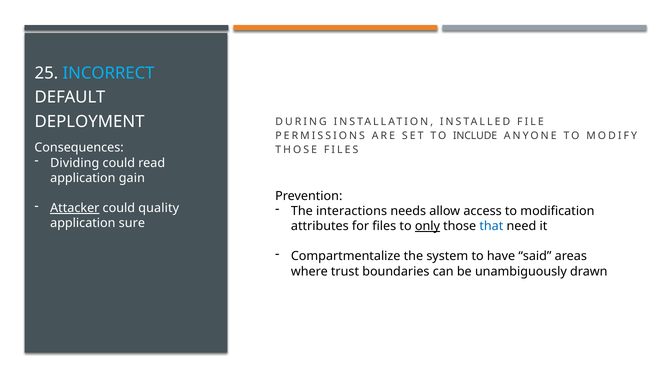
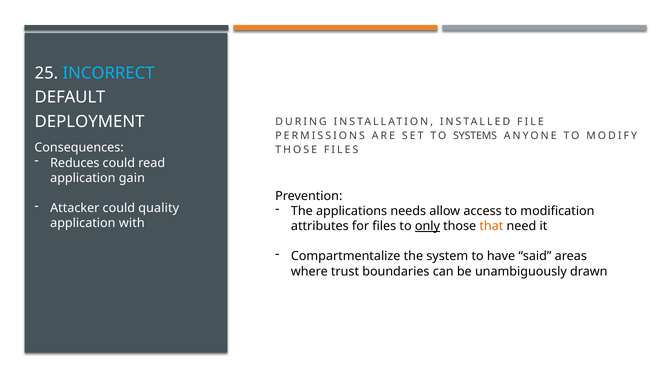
INCLUDE: INCLUDE -> SYSTEMS
Dividing: Dividing -> Reduces
Attacker underline: present -> none
interactions: interactions -> applications
sure: sure -> with
that colour: blue -> orange
